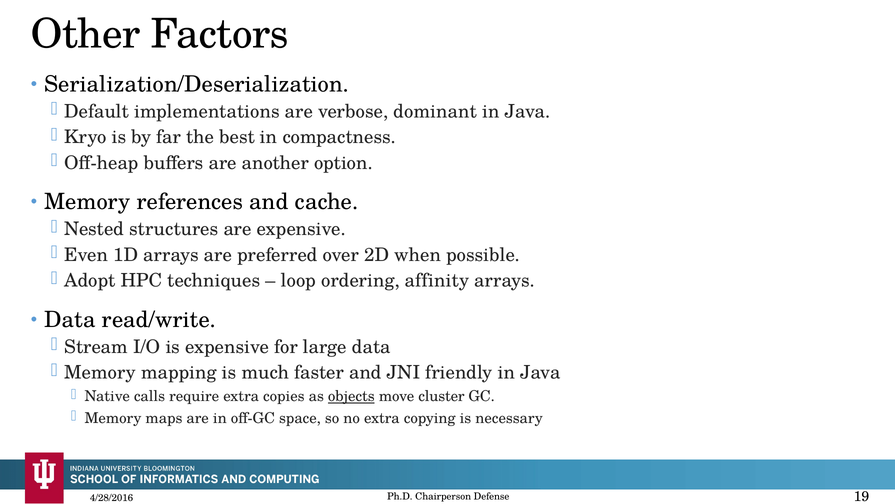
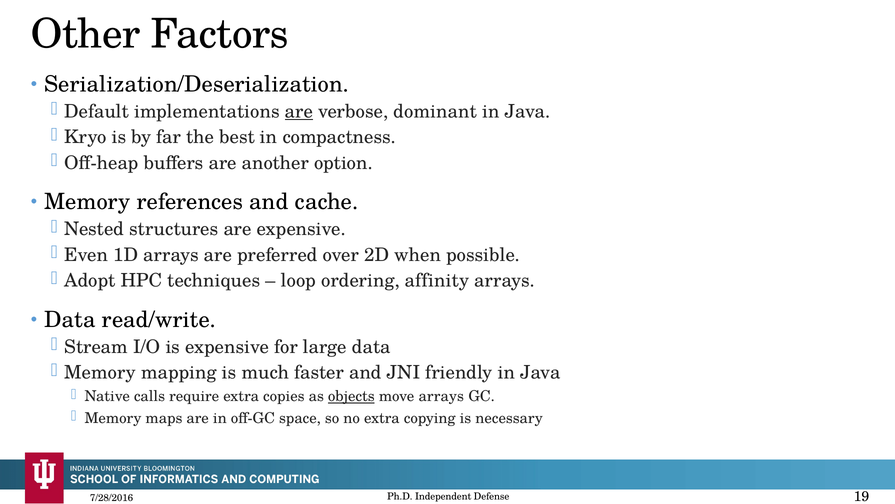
are at (299, 111) underline: none -> present
move cluster: cluster -> arrays
4/28/2016: 4/28/2016 -> 7/28/2016
Chairperson: Chairperson -> Independent
